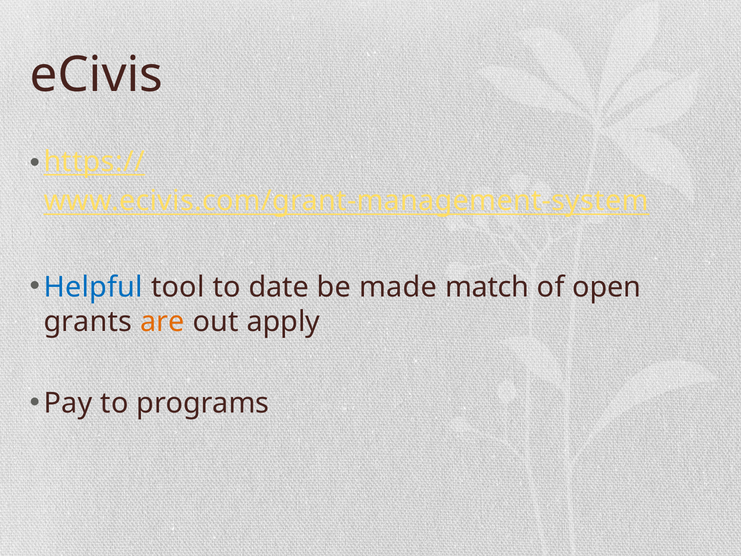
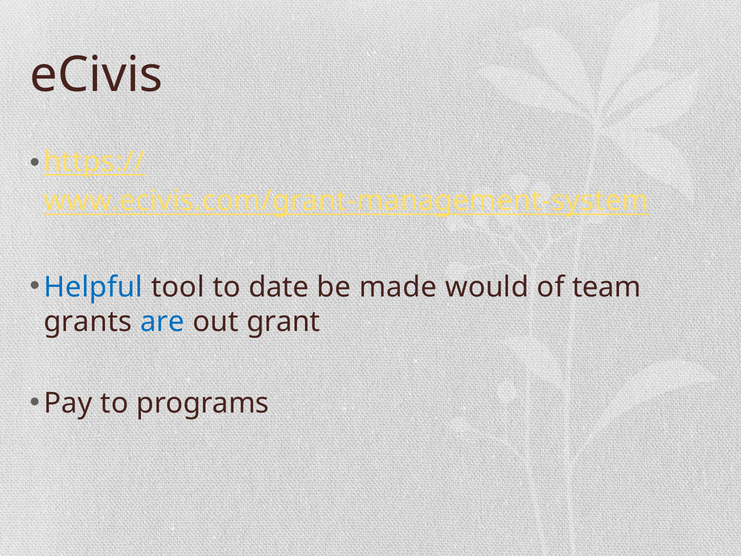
match: match -> would
open: open -> team
are colour: orange -> blue
apply: apply -> grant
